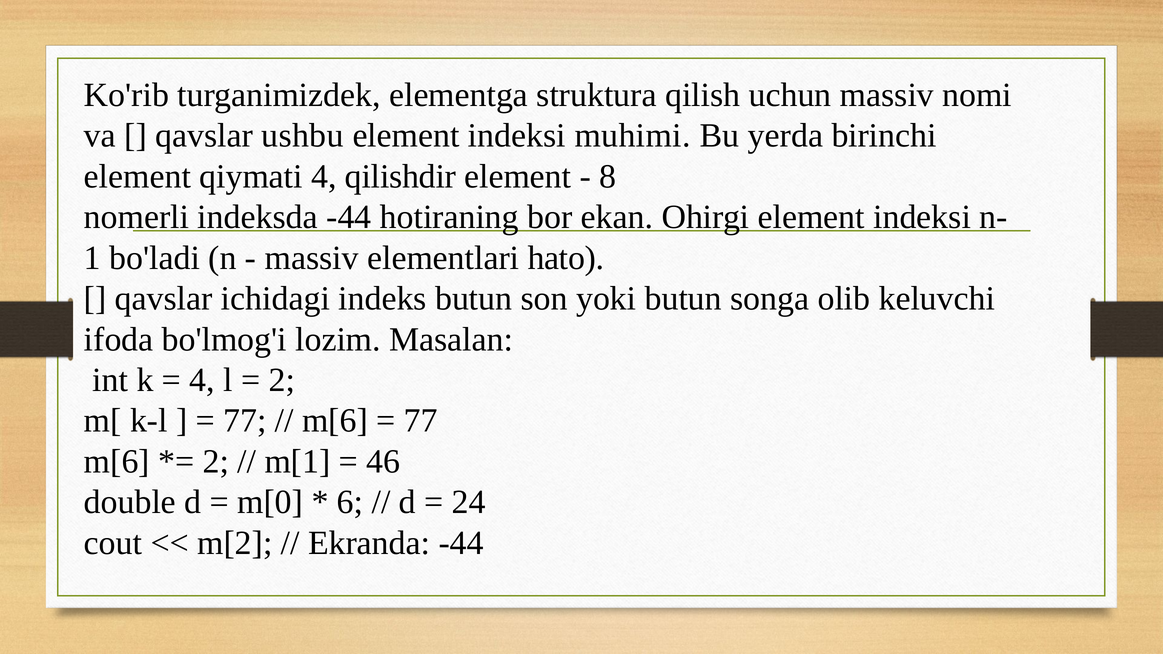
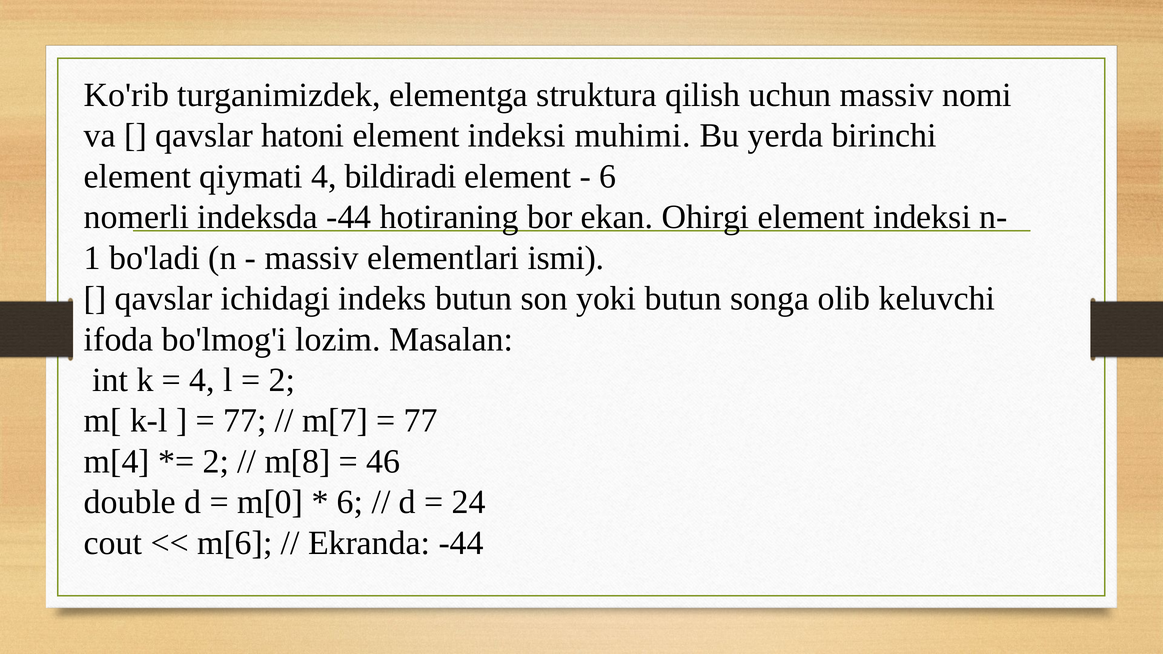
ushbu: ushbu -> hatoni
qilishdir: qilishdir -> bildiradi
8 at (608, 177): 8 -> 6
hato: hato -> ismi
m[6 at (335, 421): m[6 -> m[7
m[6 at (117, 462): m[6 -> m[4
m[1: m[1 -> m[8
m[2: m[2 -> m[6
